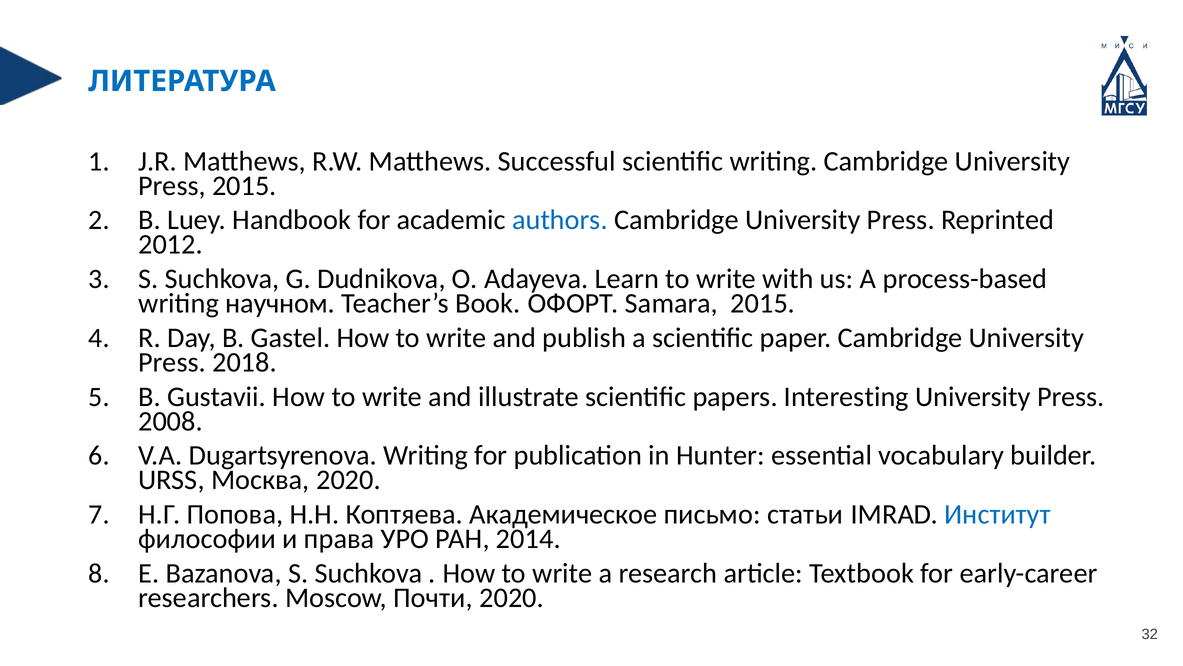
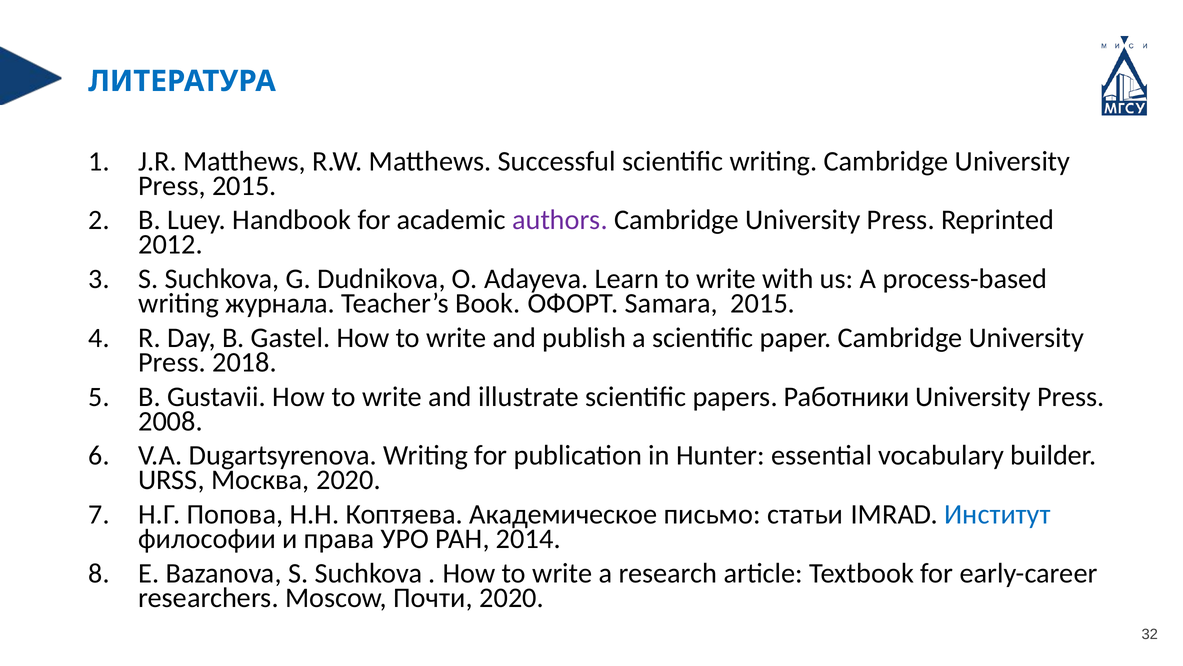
authors colour: blue -> purple
научном: научном -> журнала
Interesting: Interesting -> Работники
